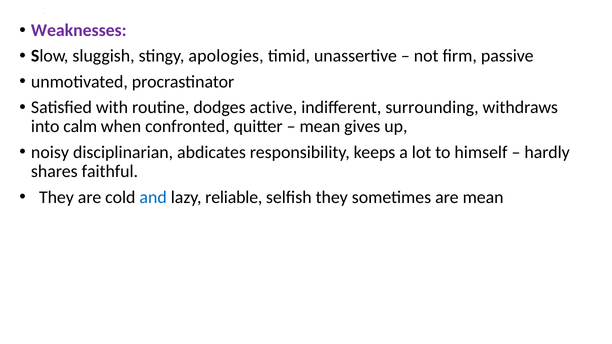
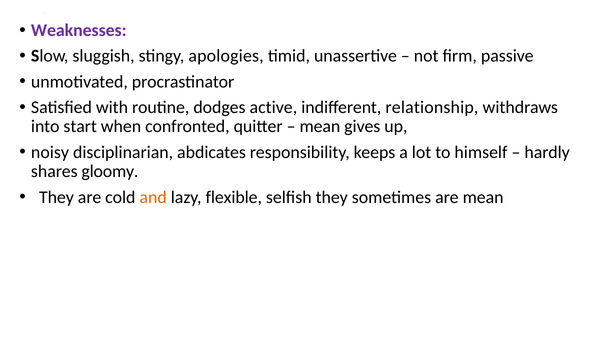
surrounding: surrounding -> relationship
calm: calm -> start
faithful: faithful -> gloomy
and colour: blue -> orange
reliable: reliable -> flexible
